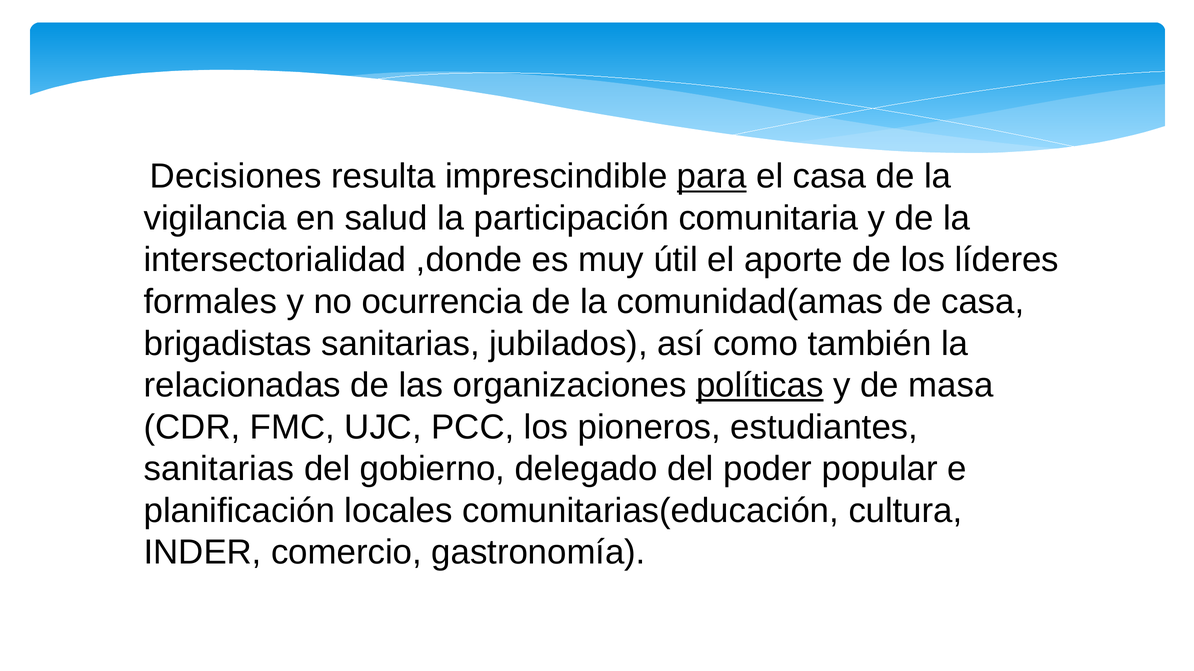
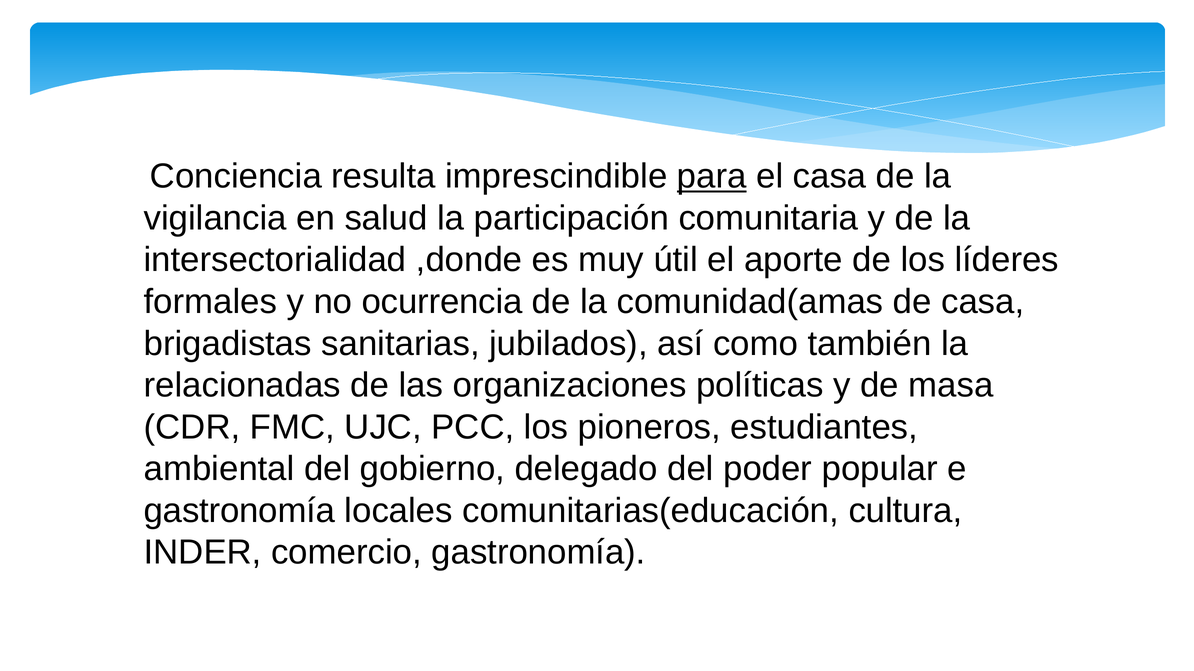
Decisiones: Decisiones -> Conciencia
políticas underline: present -> none
sanitarias at (219, 469): sanitarias -> ambiental
planificación at (239, 511): planificación -> gastronomía
